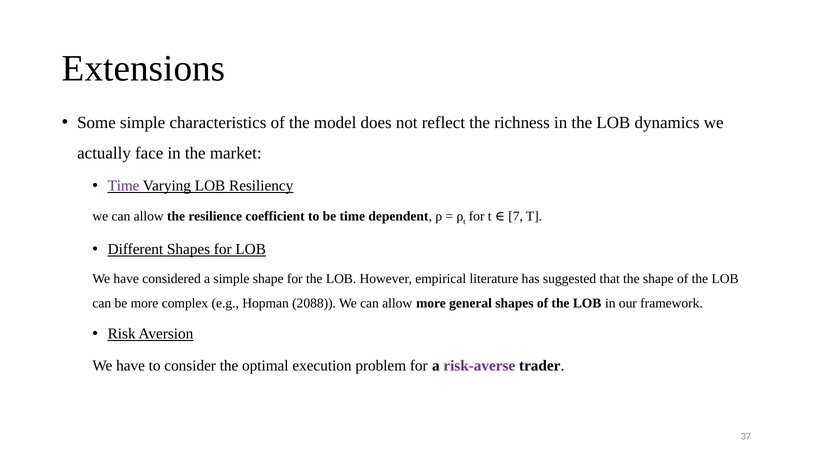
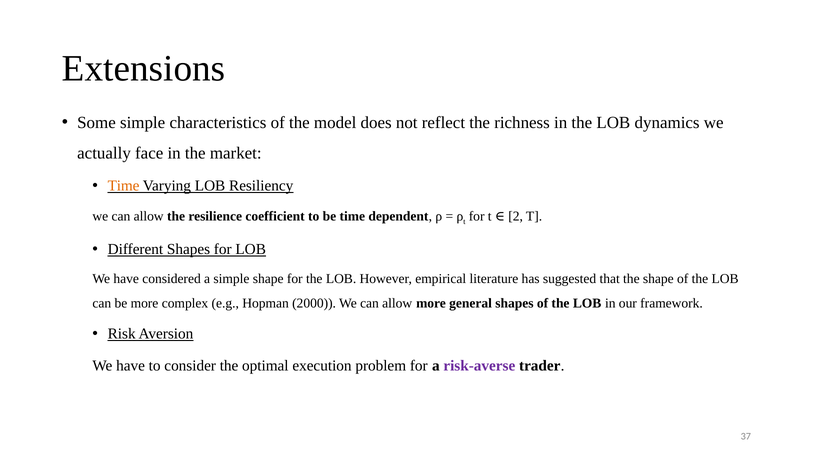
Time at (124, 186) colour: purple -> orange
7: 7 -> 2
2088: 2088 -> 2000
